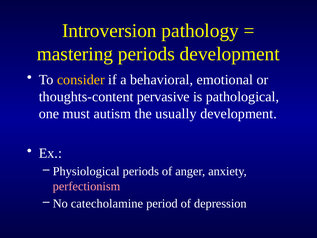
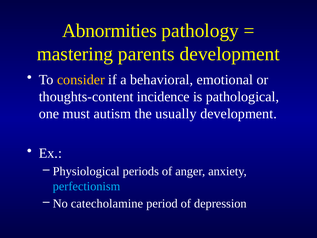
Introversion: Introversion -> Abnormities
mastering periods: periods -> parents
pervasive: pervasive -> incidence
perfectionism colour: pink -> light blue
